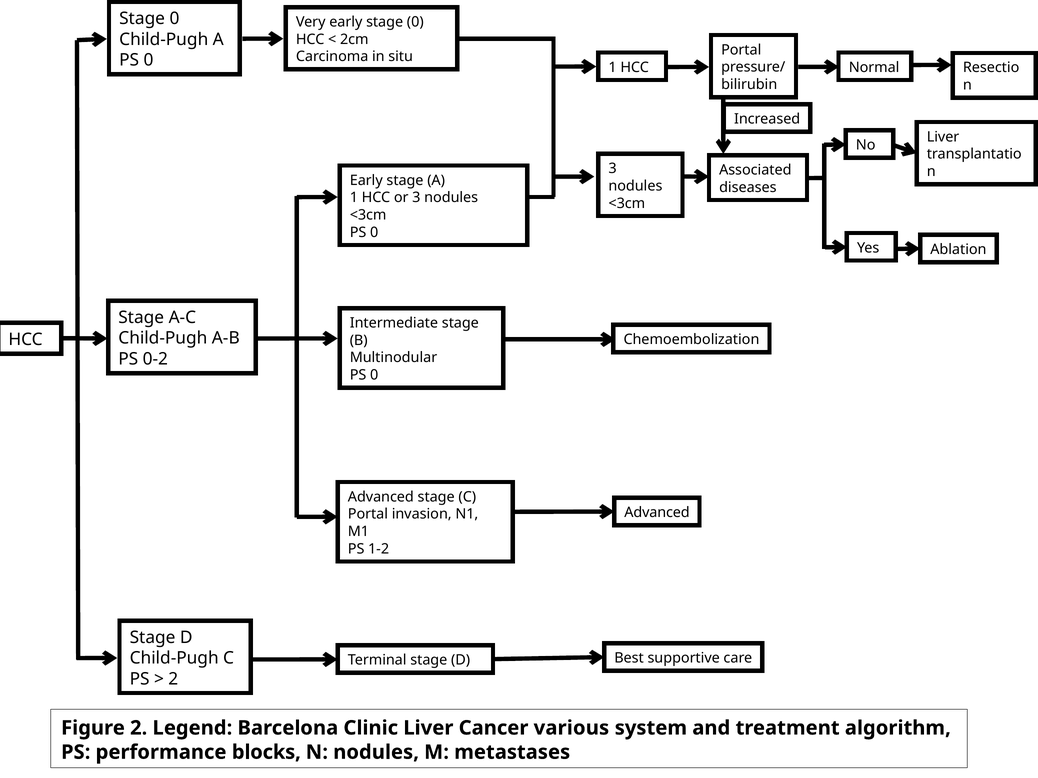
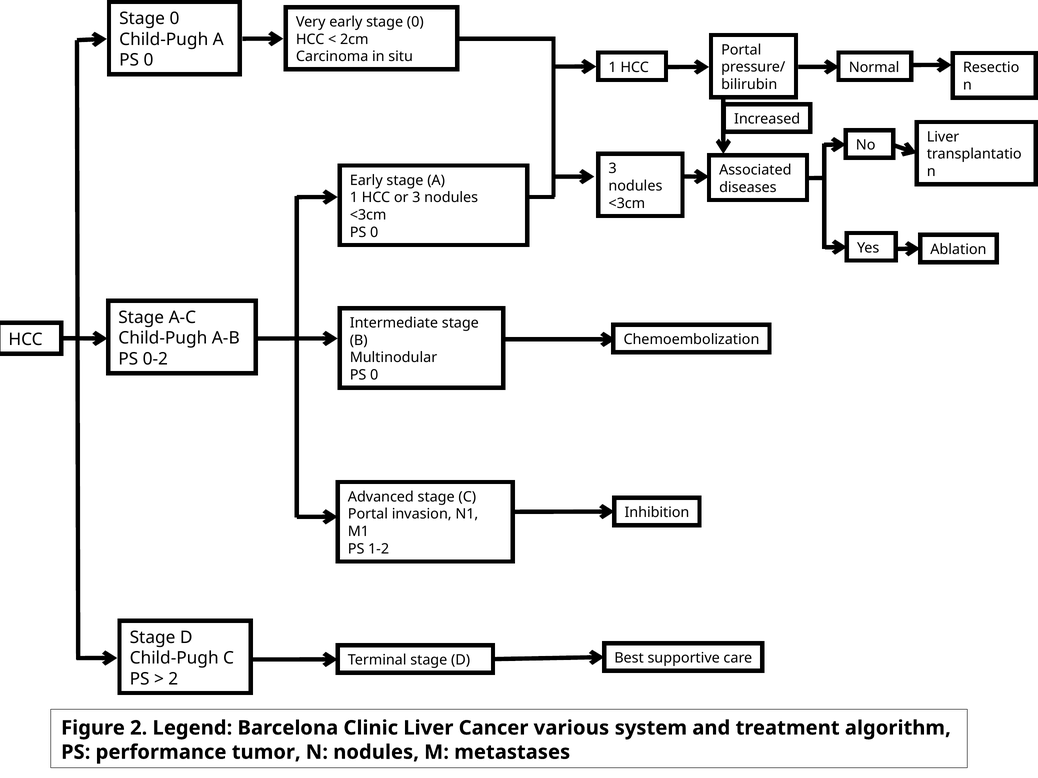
Advanced at (657, 513): Advanced -> Inhibition
blocks: blocks -> tumor
